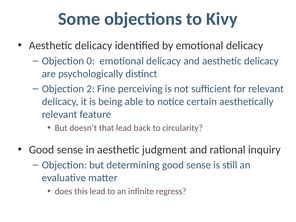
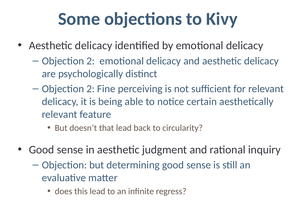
0 at (91, 61): 0 -> 2
